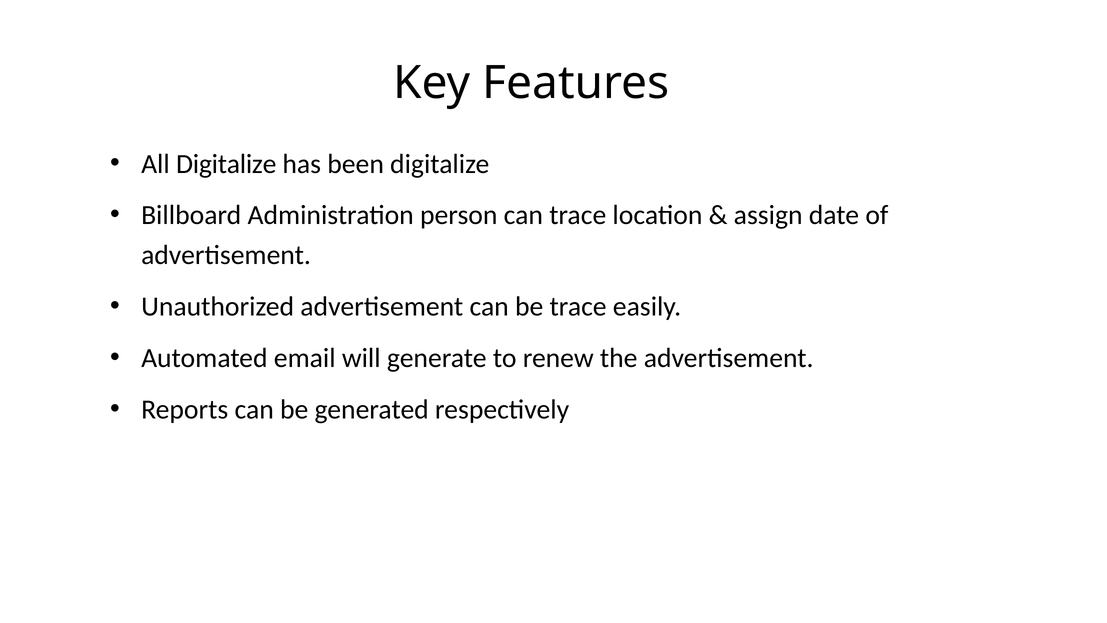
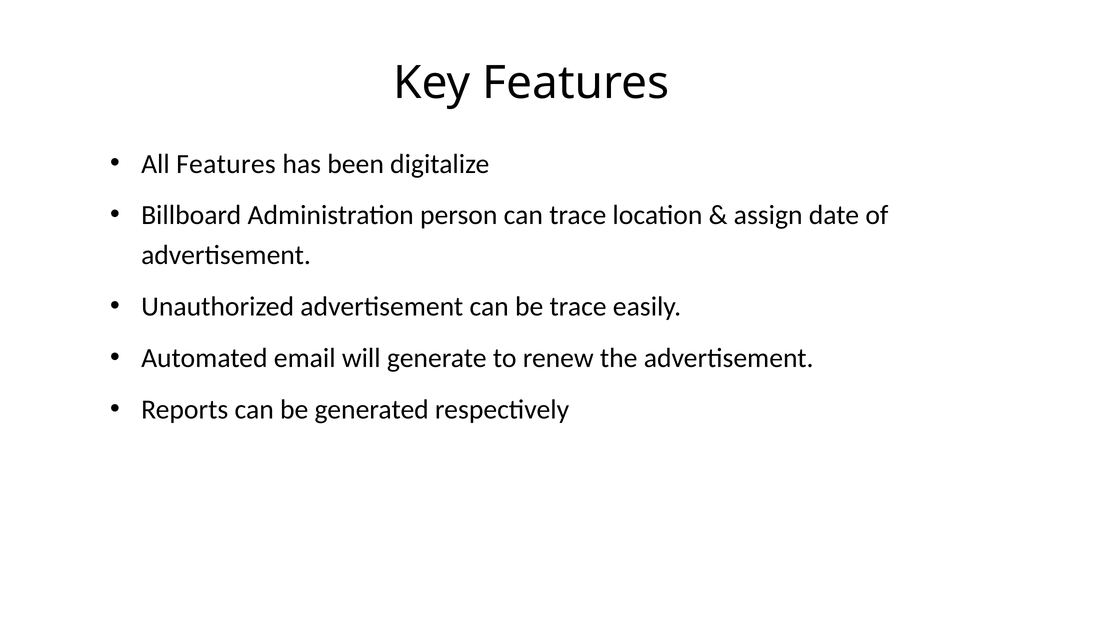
All Digitalize: Digitalize -> Features
